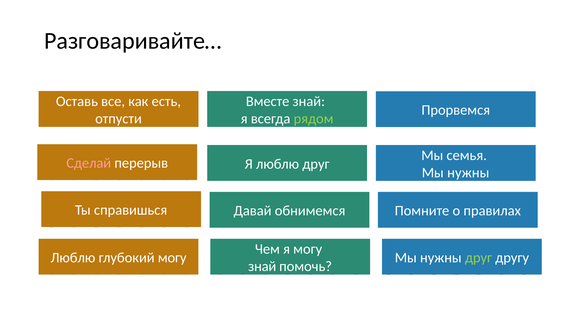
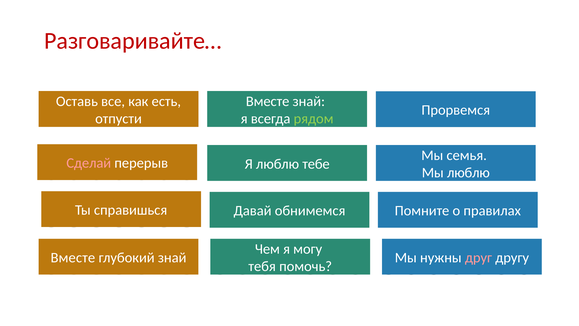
Разговаривайте… colour: black -> red
люблю друг: друг -> тебе
нужны at (468, 173): нужны -> люблю
Люблю at (73, 257): Люблю -> Вместе
глубокий могу: могу -> знай
друг at (478, 257) colour: light green -> pink
знай at (262, 266): знай -> тебя
